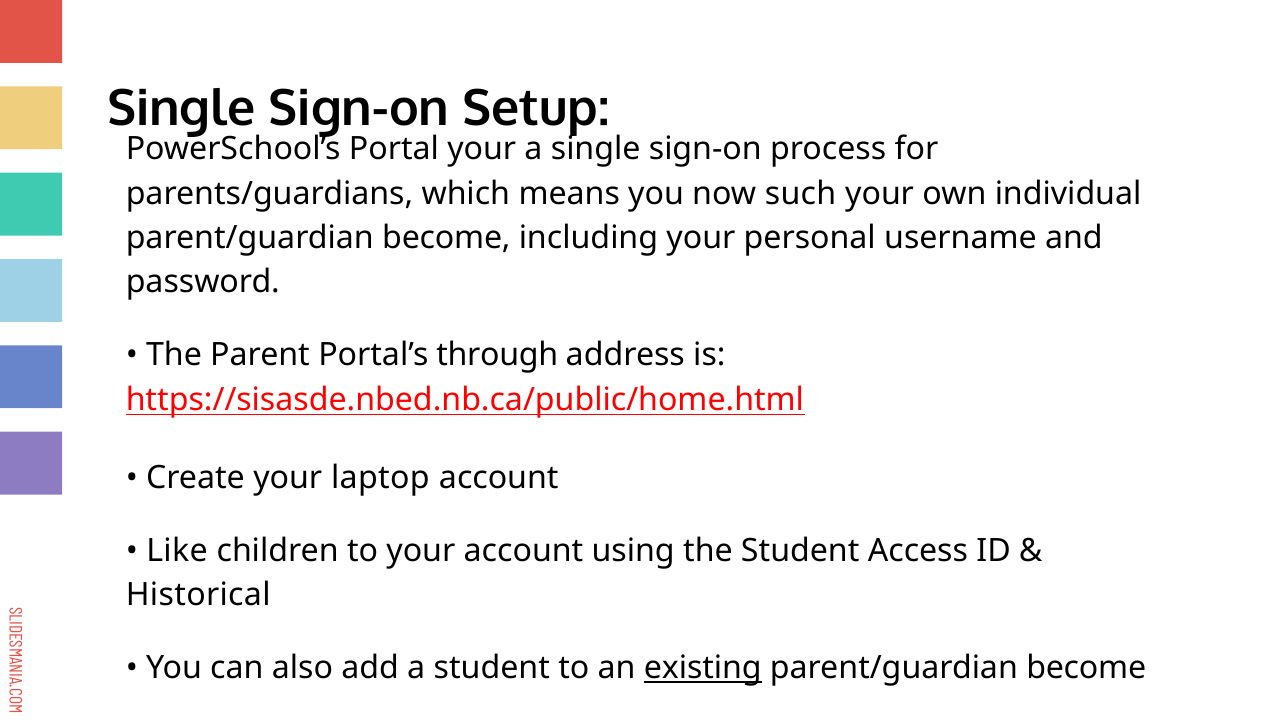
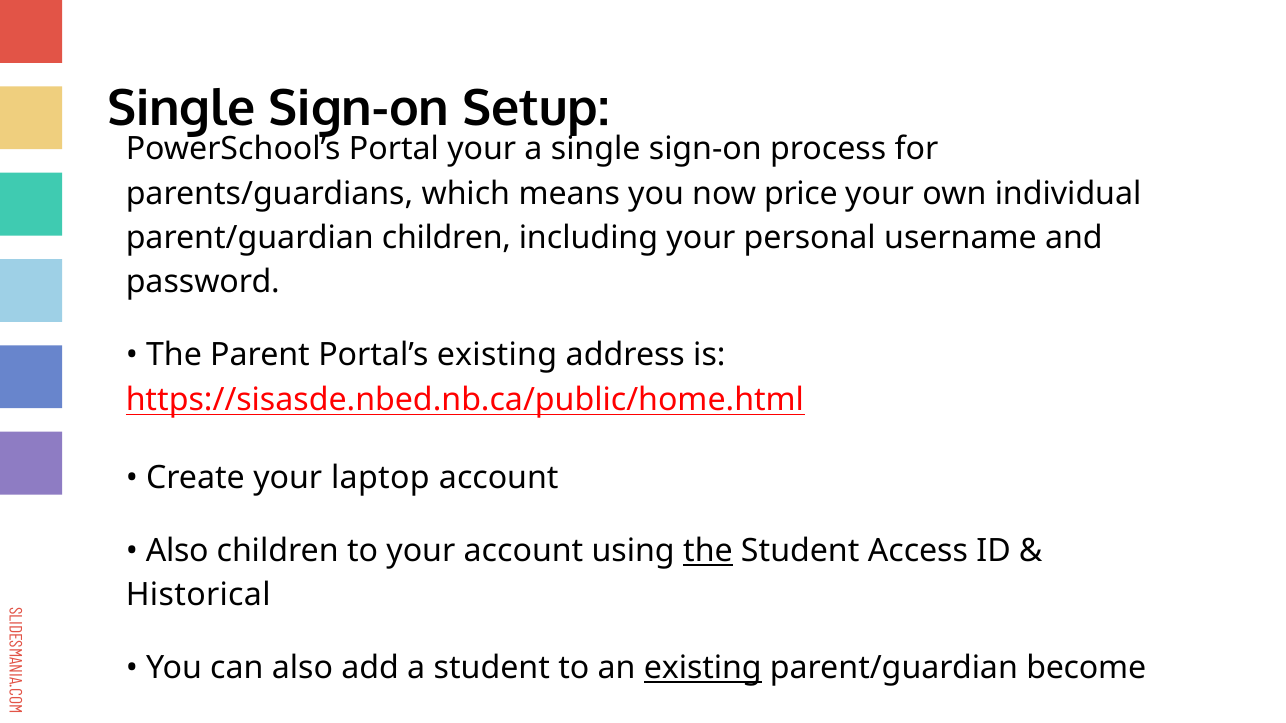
such: such -> price
become at (446, 238): become -> children
Portal’s through: through -> existing
Like at (177, 551): Like -> Also
the at (708, 551) underline: none -> present
